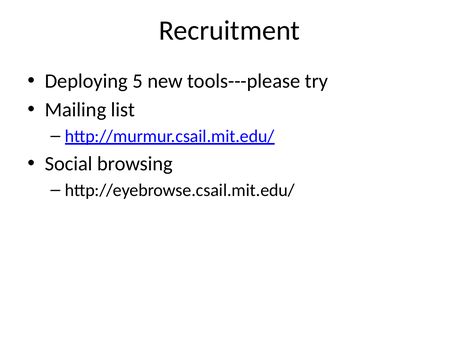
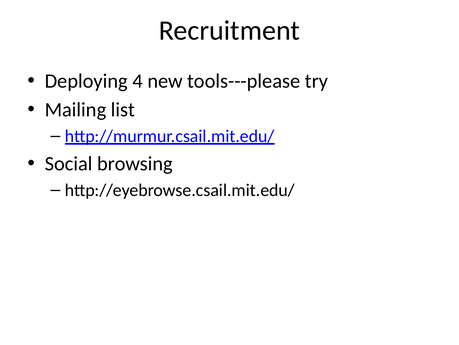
5: 5 -> 4
